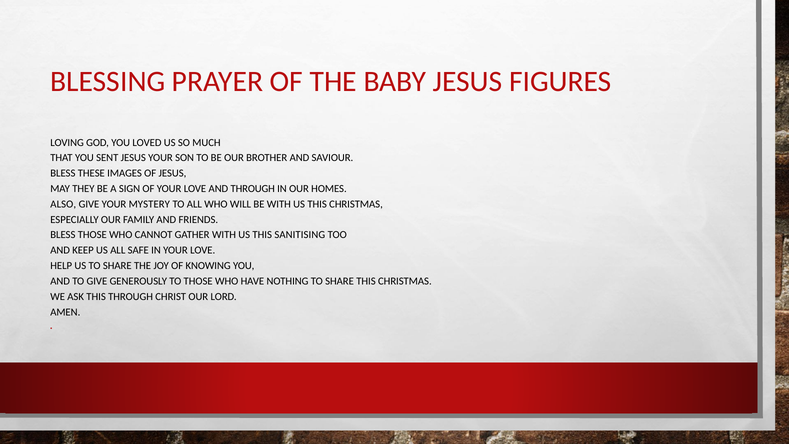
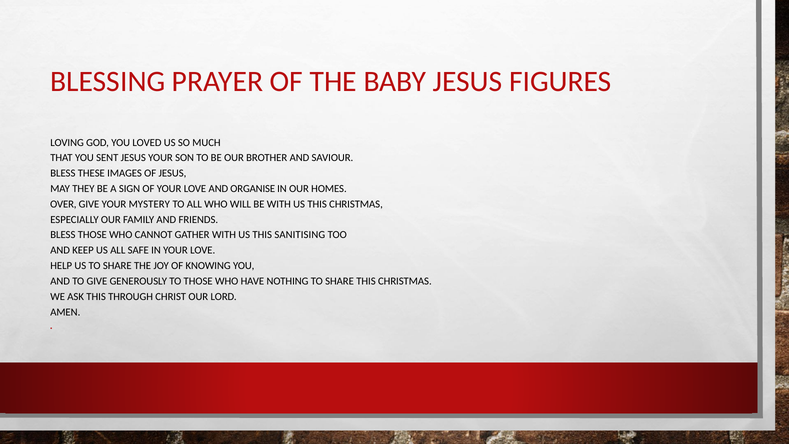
AND THROUGH: THROUGH -> ORGANISE
ALSO: ALSO -> OVER
